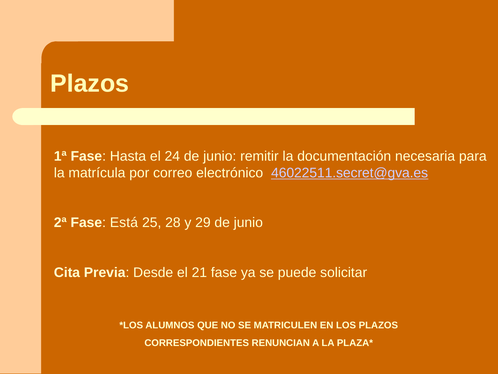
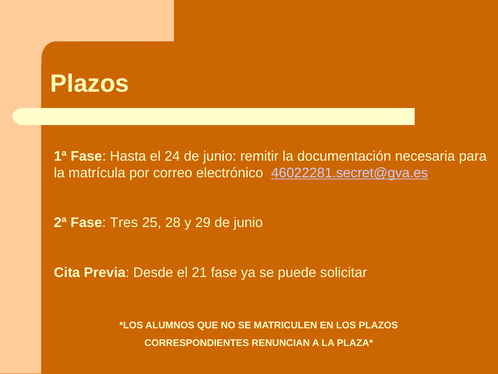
46022511.secret@gva.es: 46022511.secret@gva.es -> 46022281.secret@gva.es
Está: Está -> Tres
